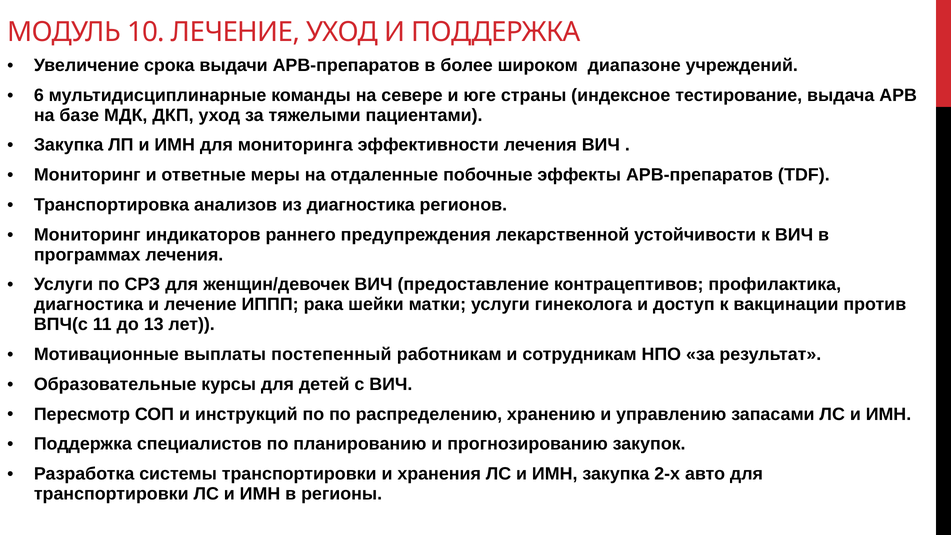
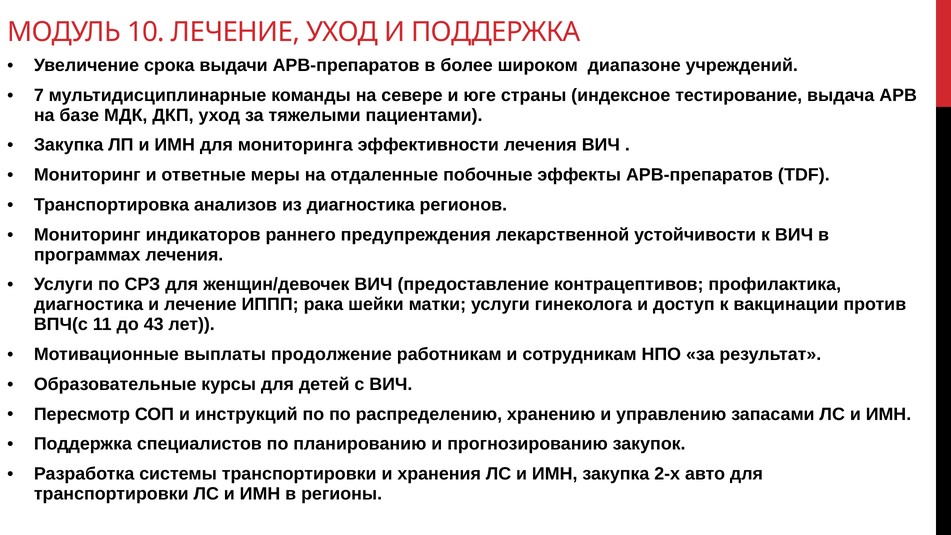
6: 6 -> 7
13: 13 -> 43
постепенный: постепенный -> продолжение
